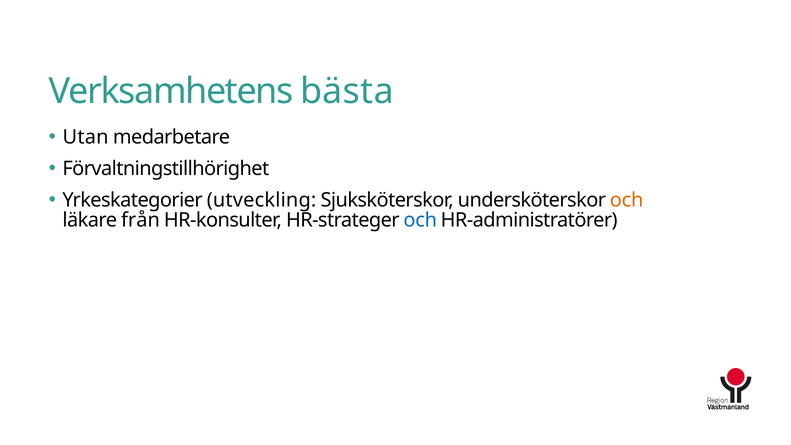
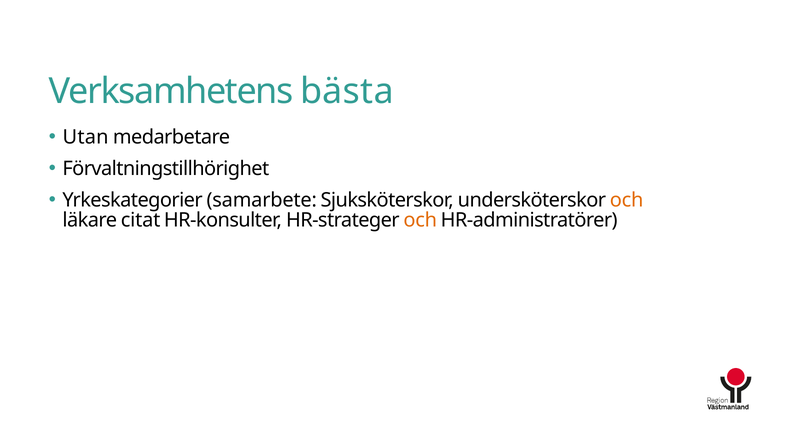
utveckling: utveckling -> samarbete
från: från -> citat
och at (420, 220) colour: blue -> orange
